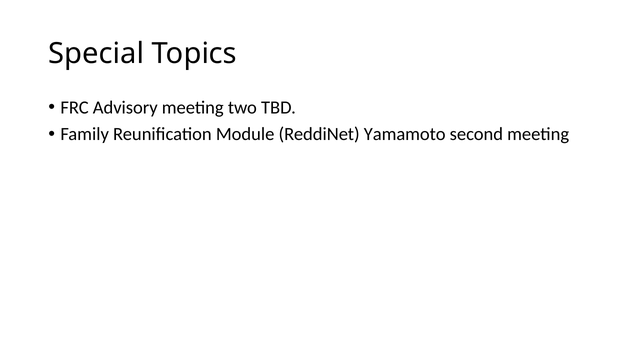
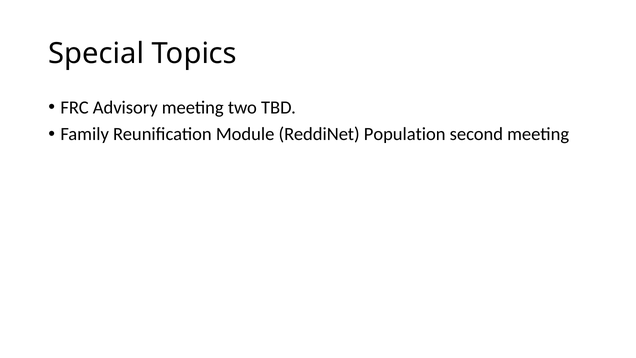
Yamamoto: Yamamoto -> Population
